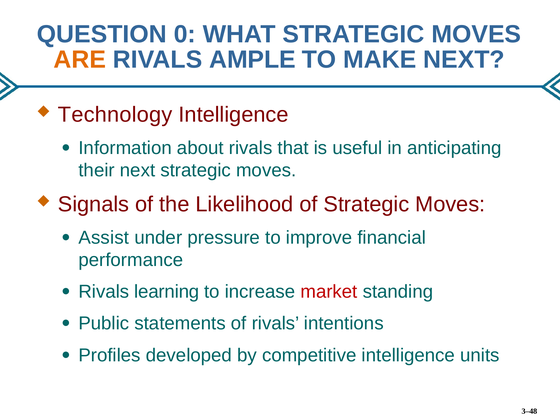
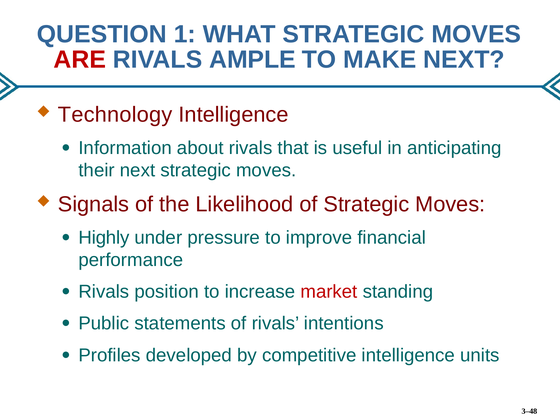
0: 0 -> 1
ARE colour: orange -> red
Assist: Assist -> Highly
learning: learning -> position
